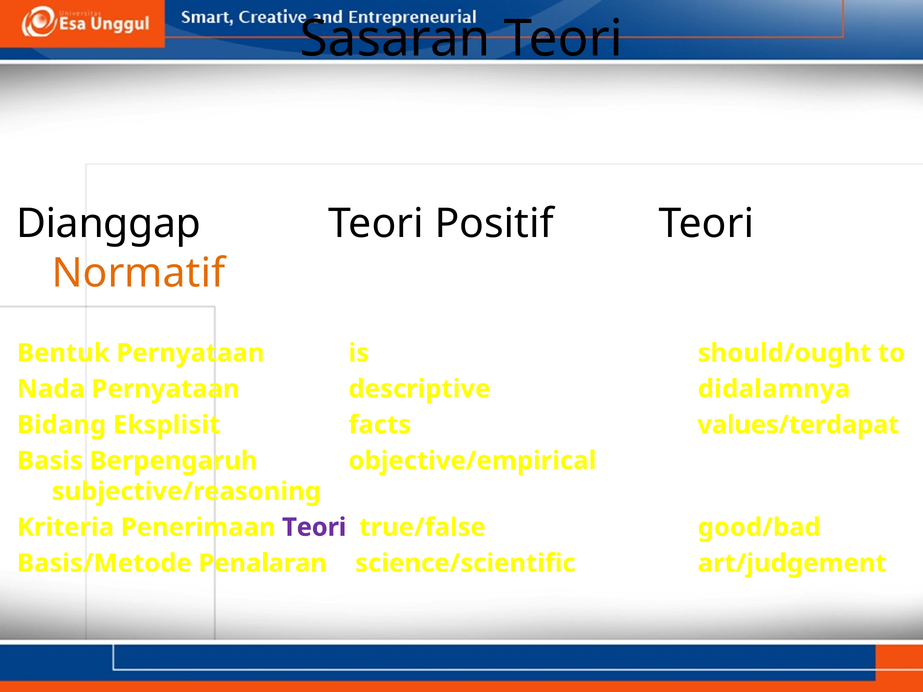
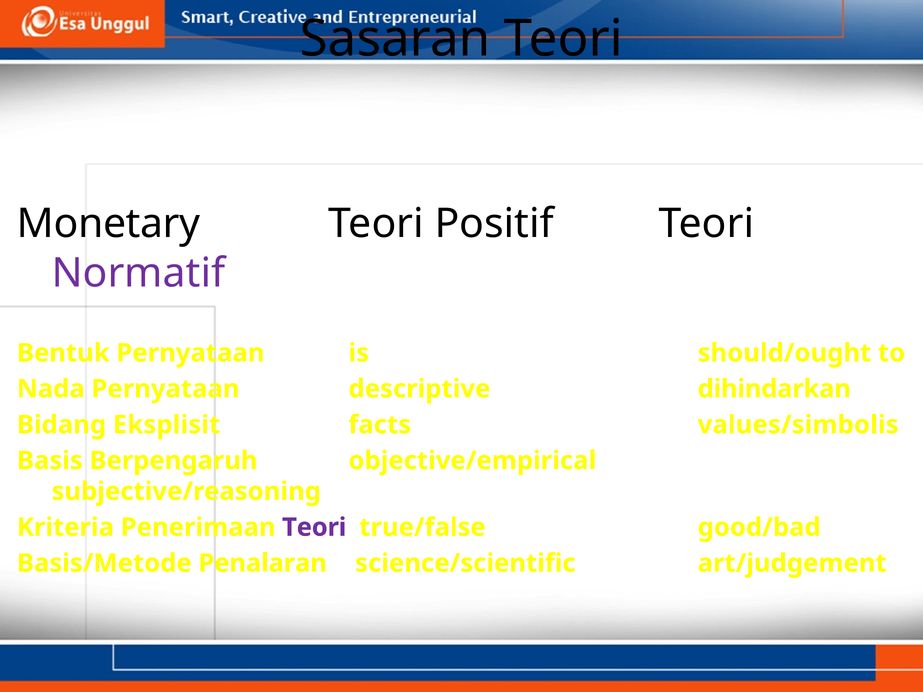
Dianggap: Dianggap -> Monetary
Normatif colour: orange -> purple
didalamnya: didalamnya -> dihindarkan
values/terdapat: values/terdapat -> values/simbolis
